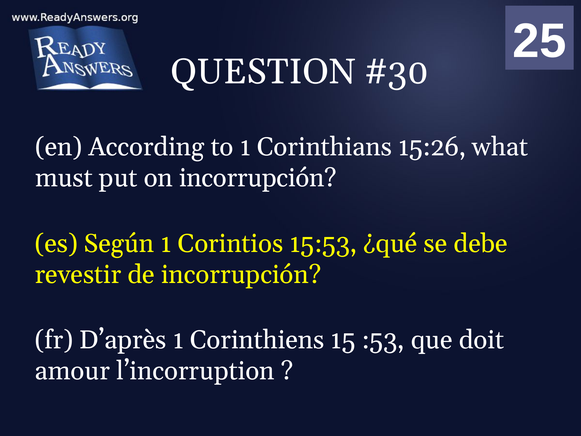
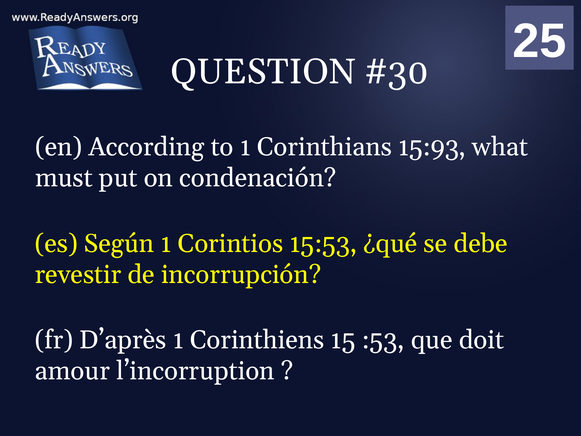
15:26: 15:26 -> 15:93
on incorrupción: incorrupción -> condenación
